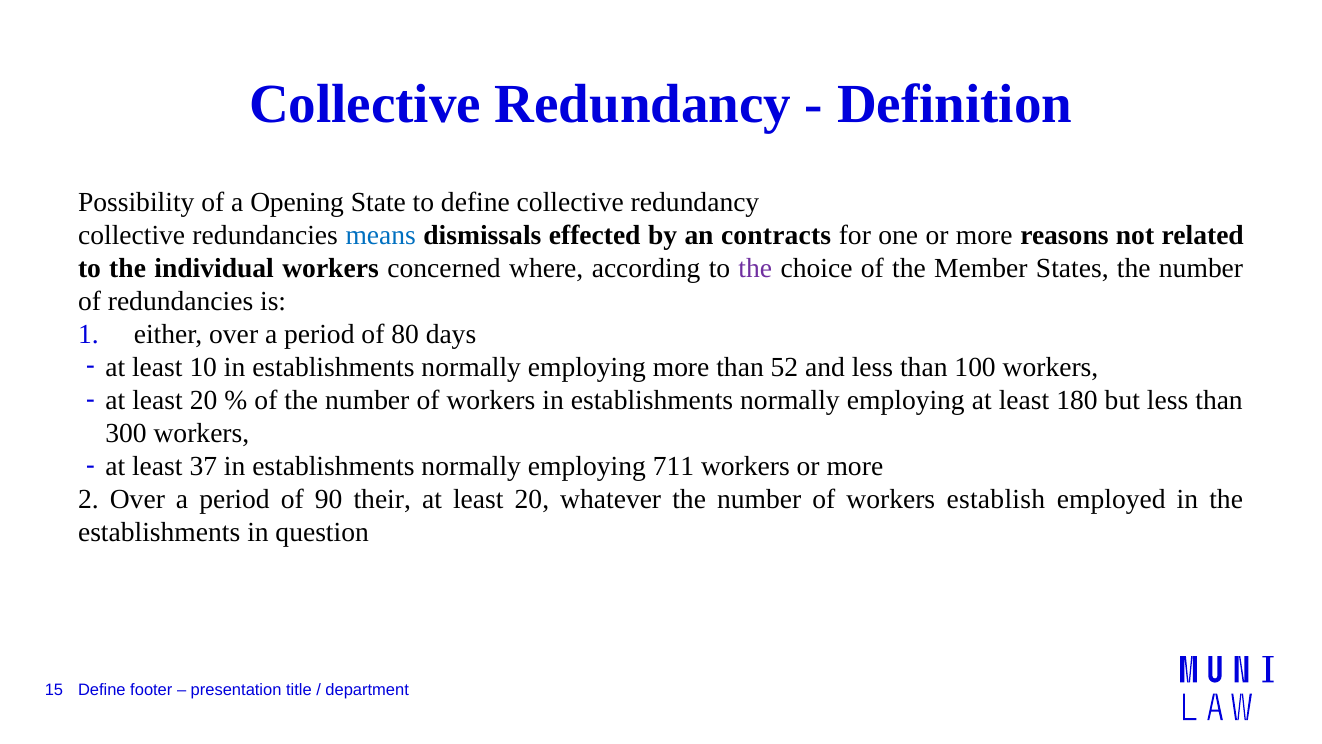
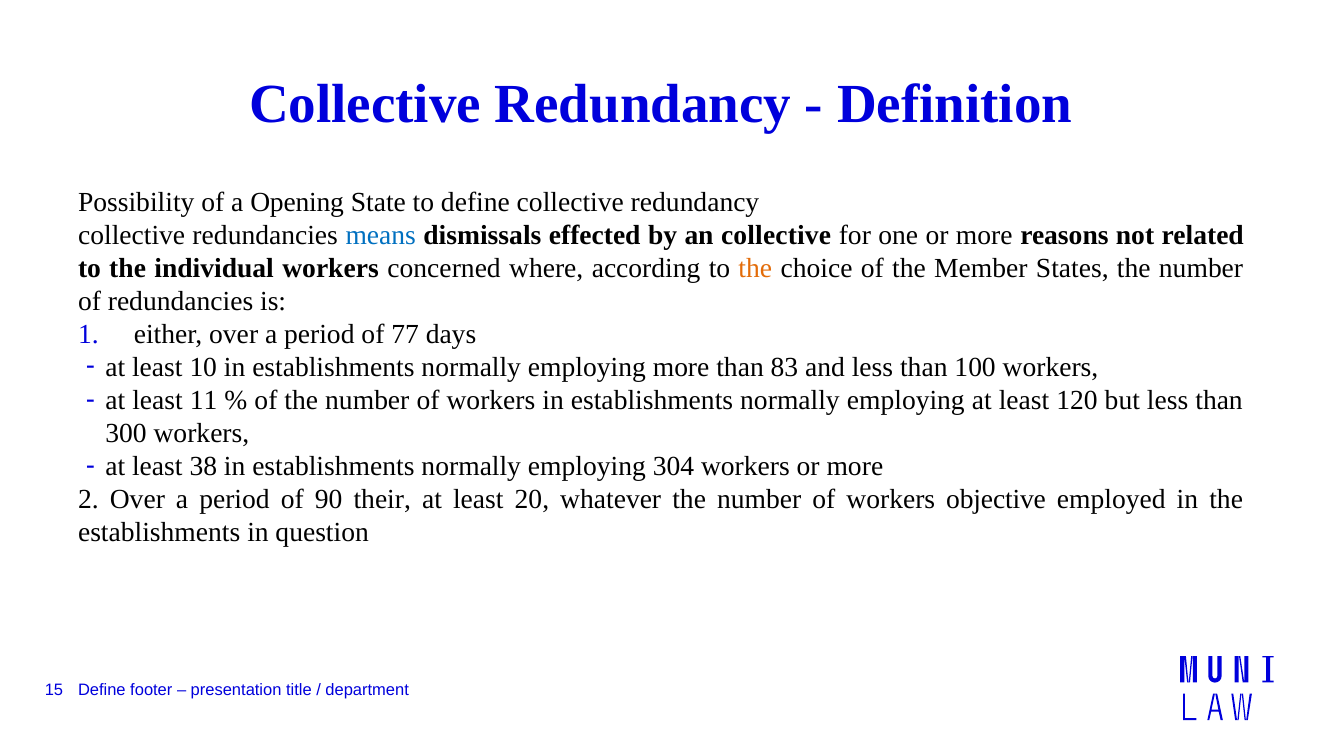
an contracts: contracts -> collective
the at (755, 268) colour: purple -> orange
80: 80 -> 77
52: 52 -> 83
20 at (204, 400): 20 -> 11
180: 180 -> 120
37: 37 -> 38
711: 711 -> 304
establish: establish -> objective
